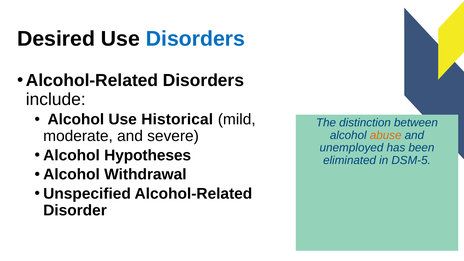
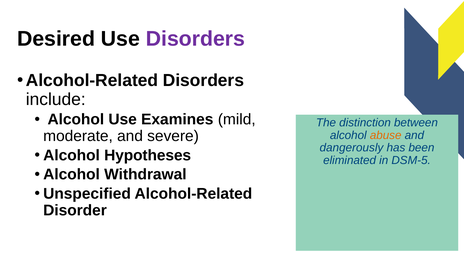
Disorders at (195, 39) colour: blue -> purple
Historical: Historical -> Examines
unemployed: unemployed -> dangerously
